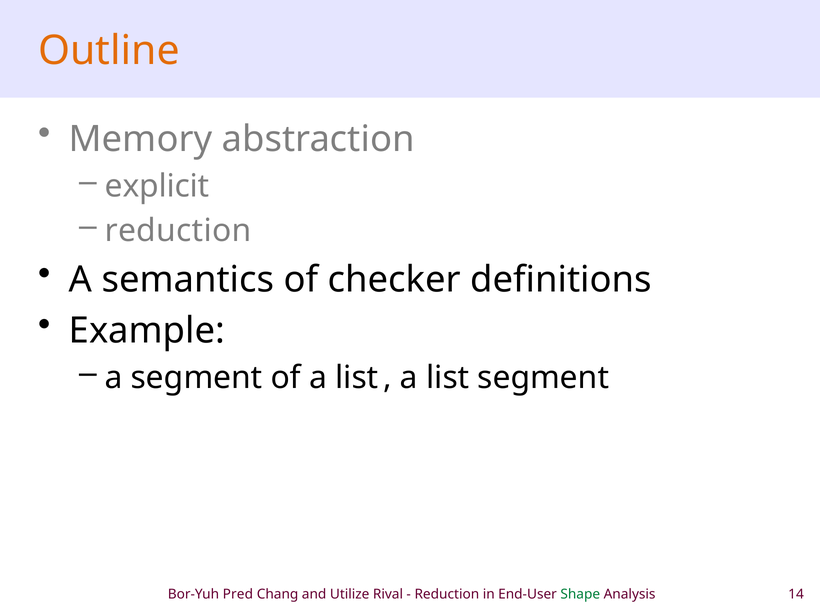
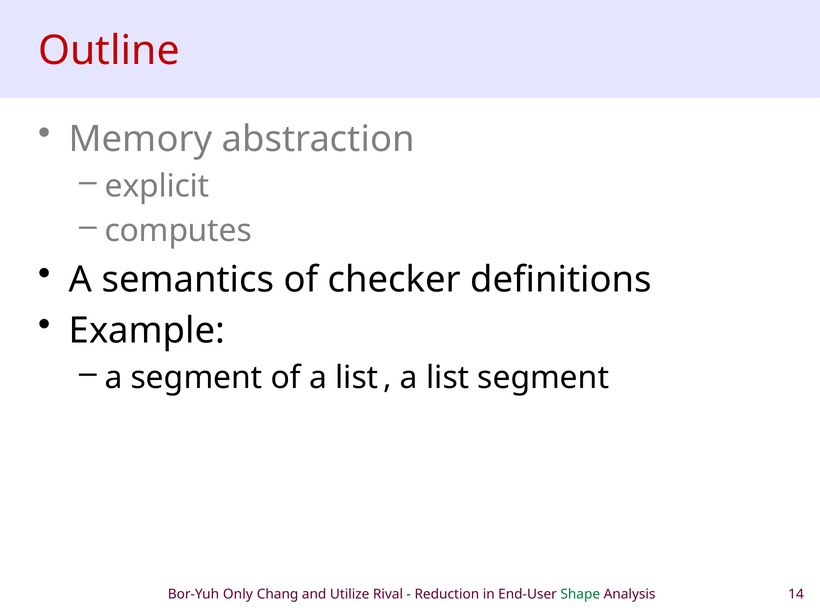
Outline colour: orange -> red
reduction at (178, 231): reduction -> computes
Pred: Pred -> Only
